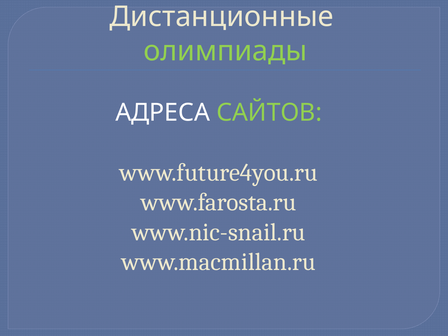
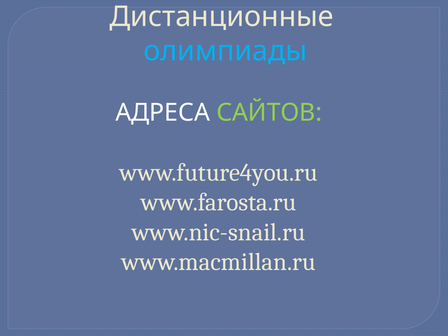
олимпиады colour: light green -> light blue
